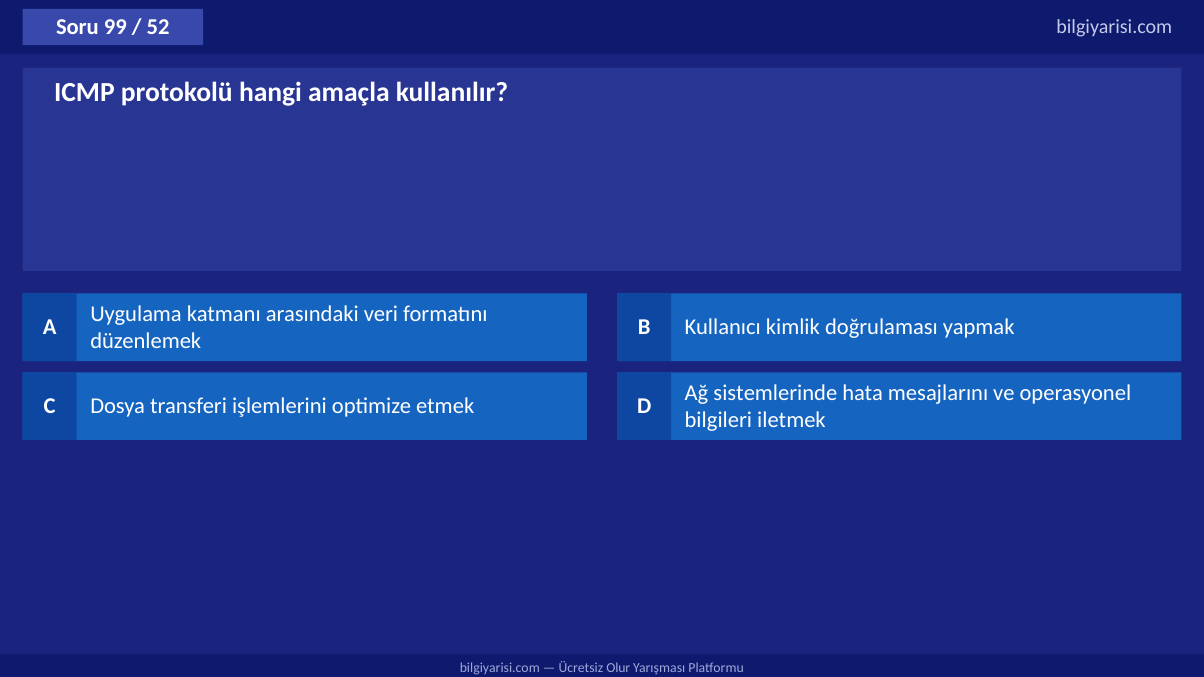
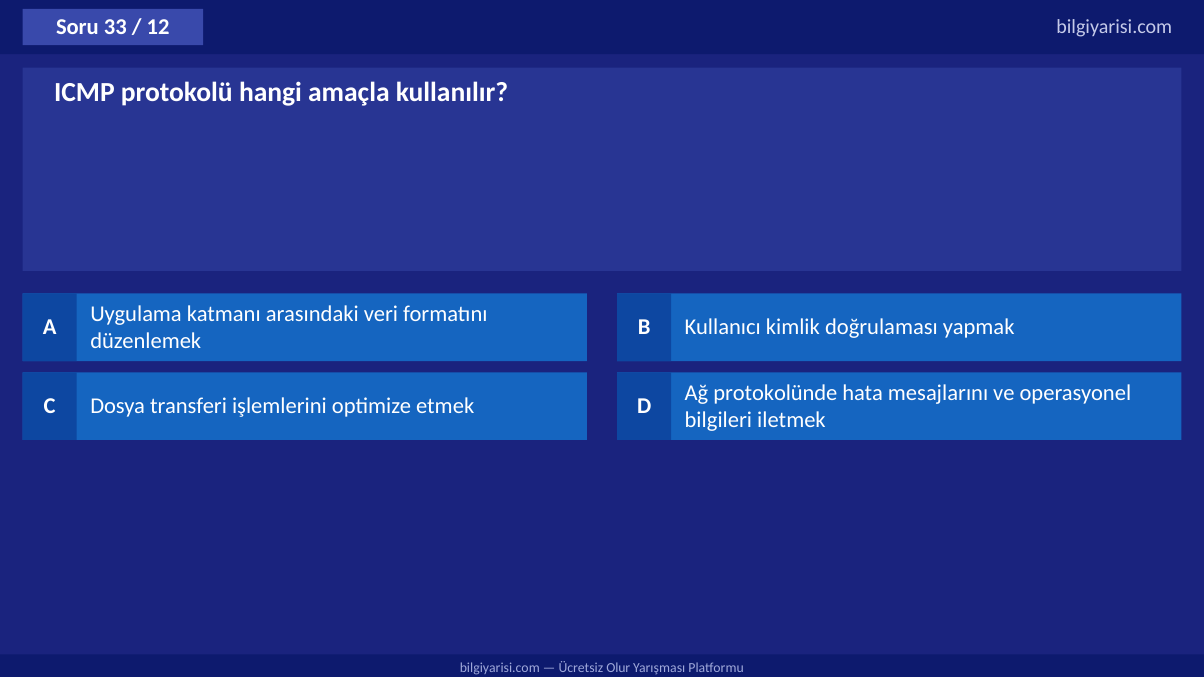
99: 99 -> 33
52: 52 -> 12
sistemlerinde: sistemlerinde -> protokolünde
